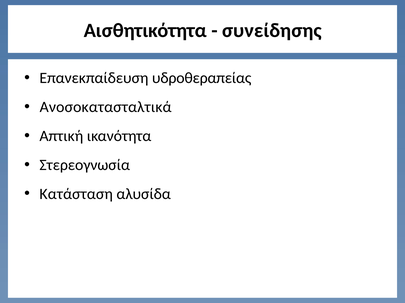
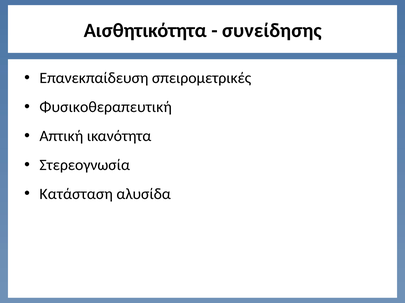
υδροθεραπείας: υδροθεραπείας -> σπειρομετρικές
Ανοσοκατασταλτικά: Ανοσοκατασταλτικά -> Φυσικοθεραπευτική
